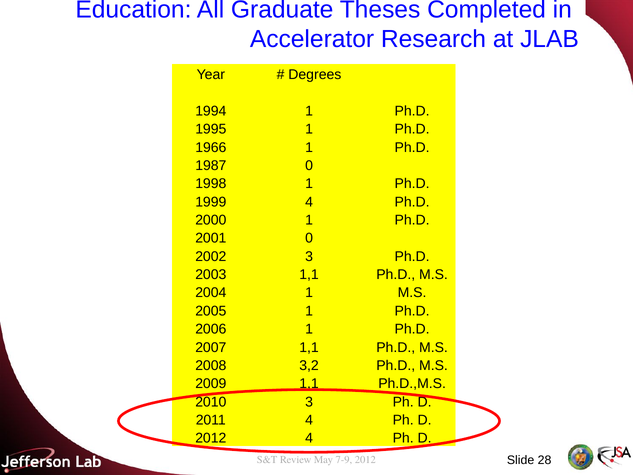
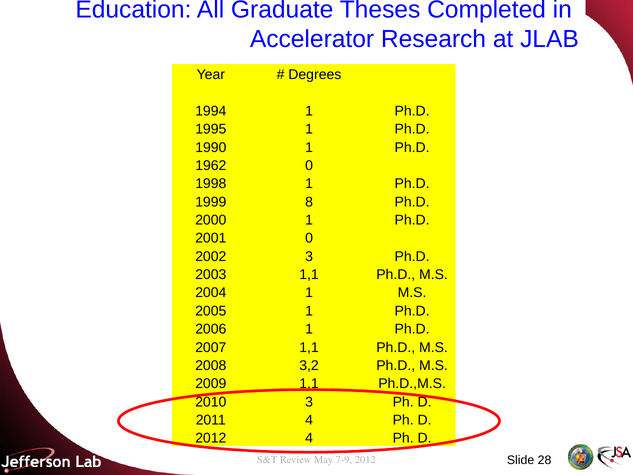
1966: 1966 -> 1990
1987: 1987 -> 1962
1999 4: 4 -> 8
